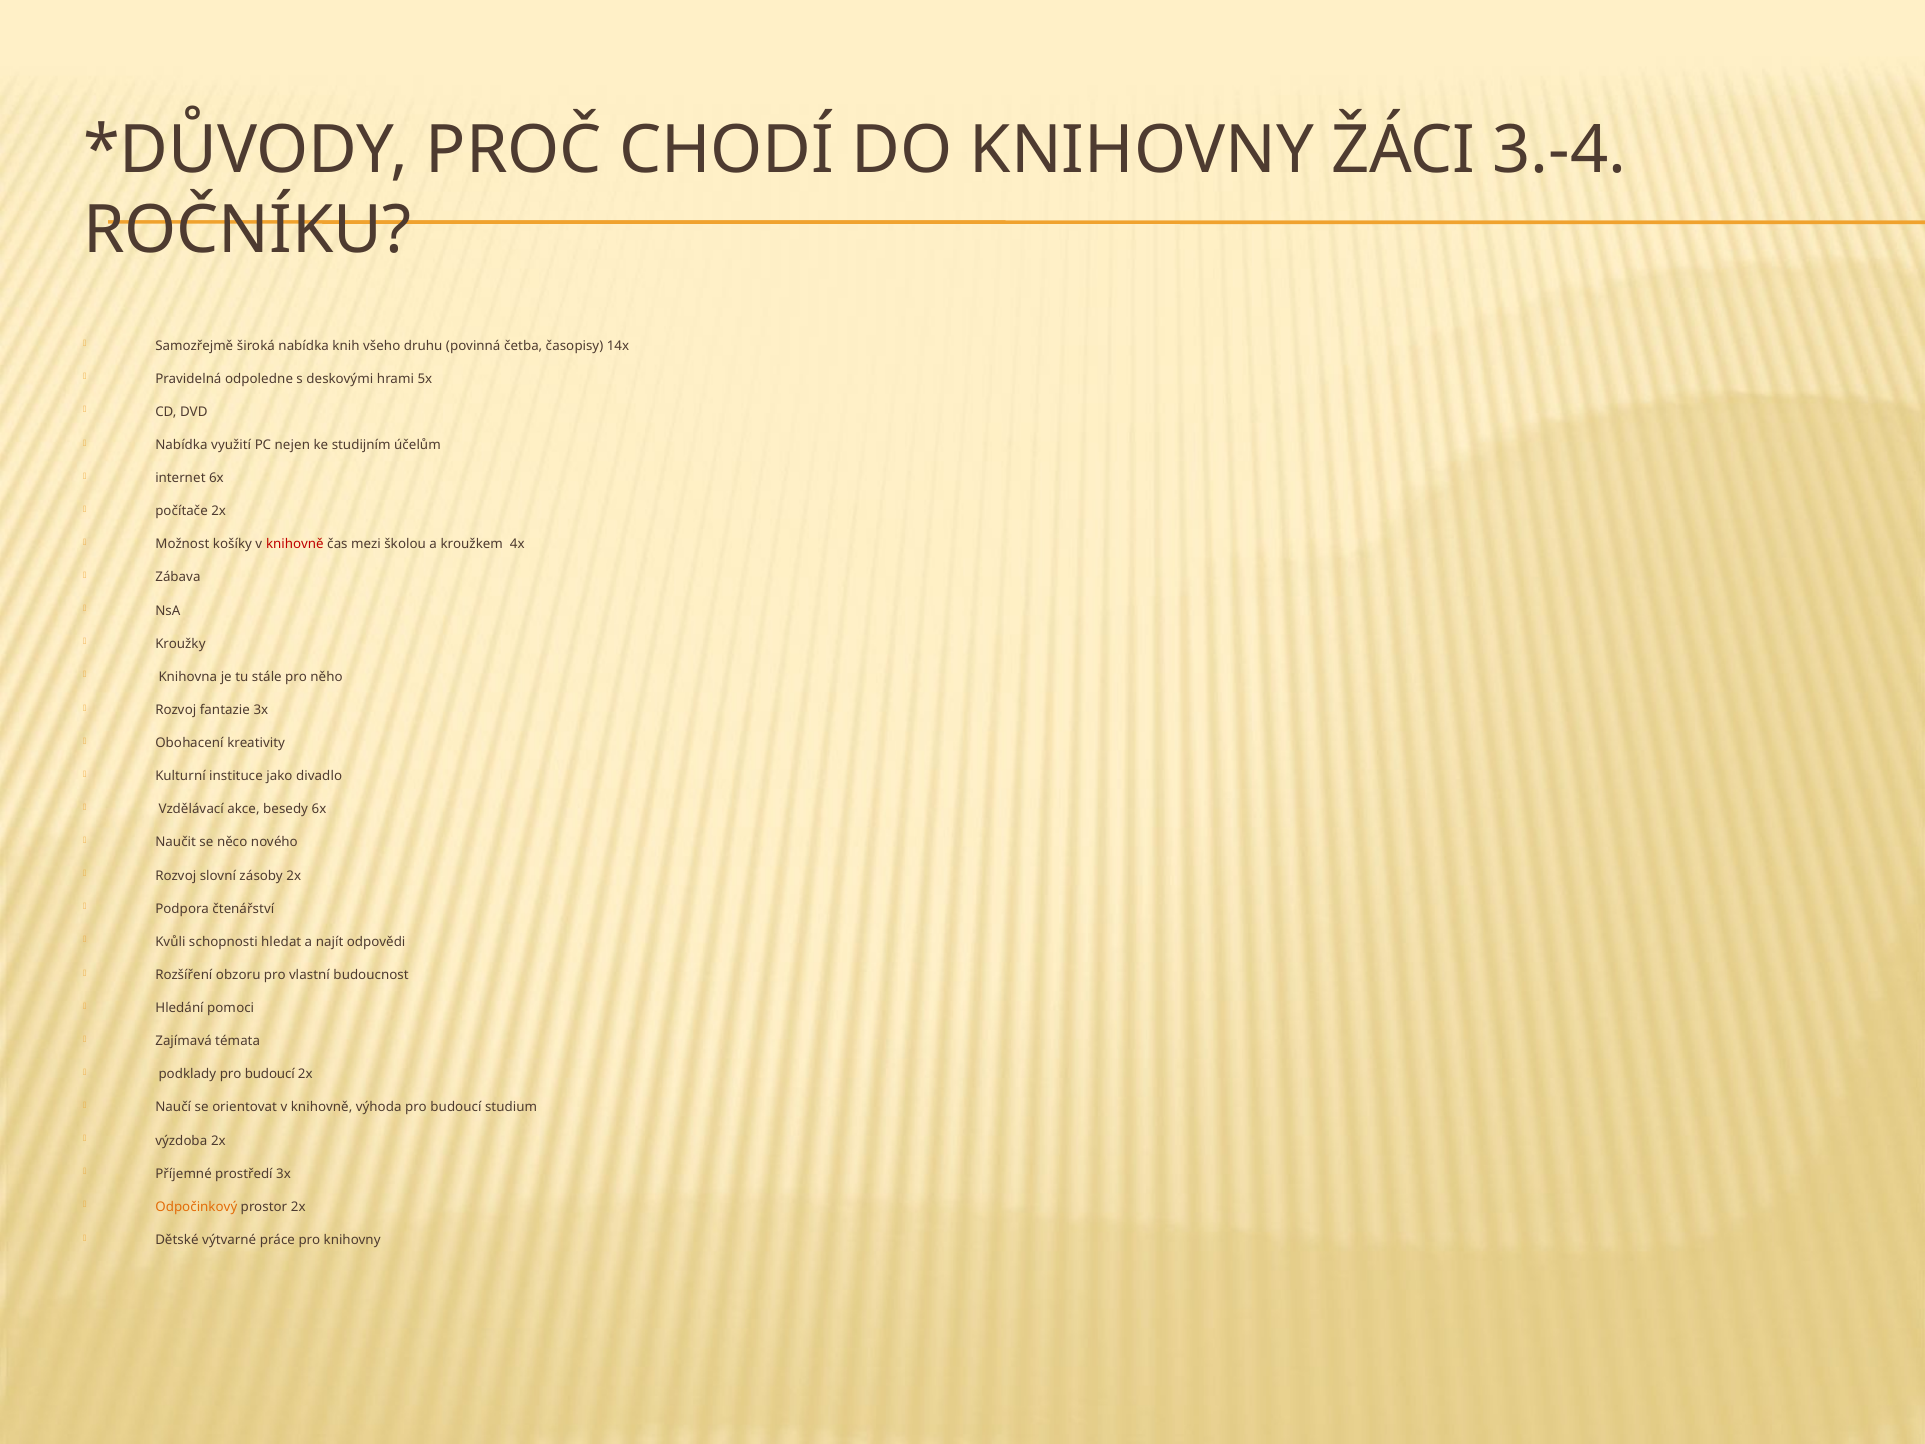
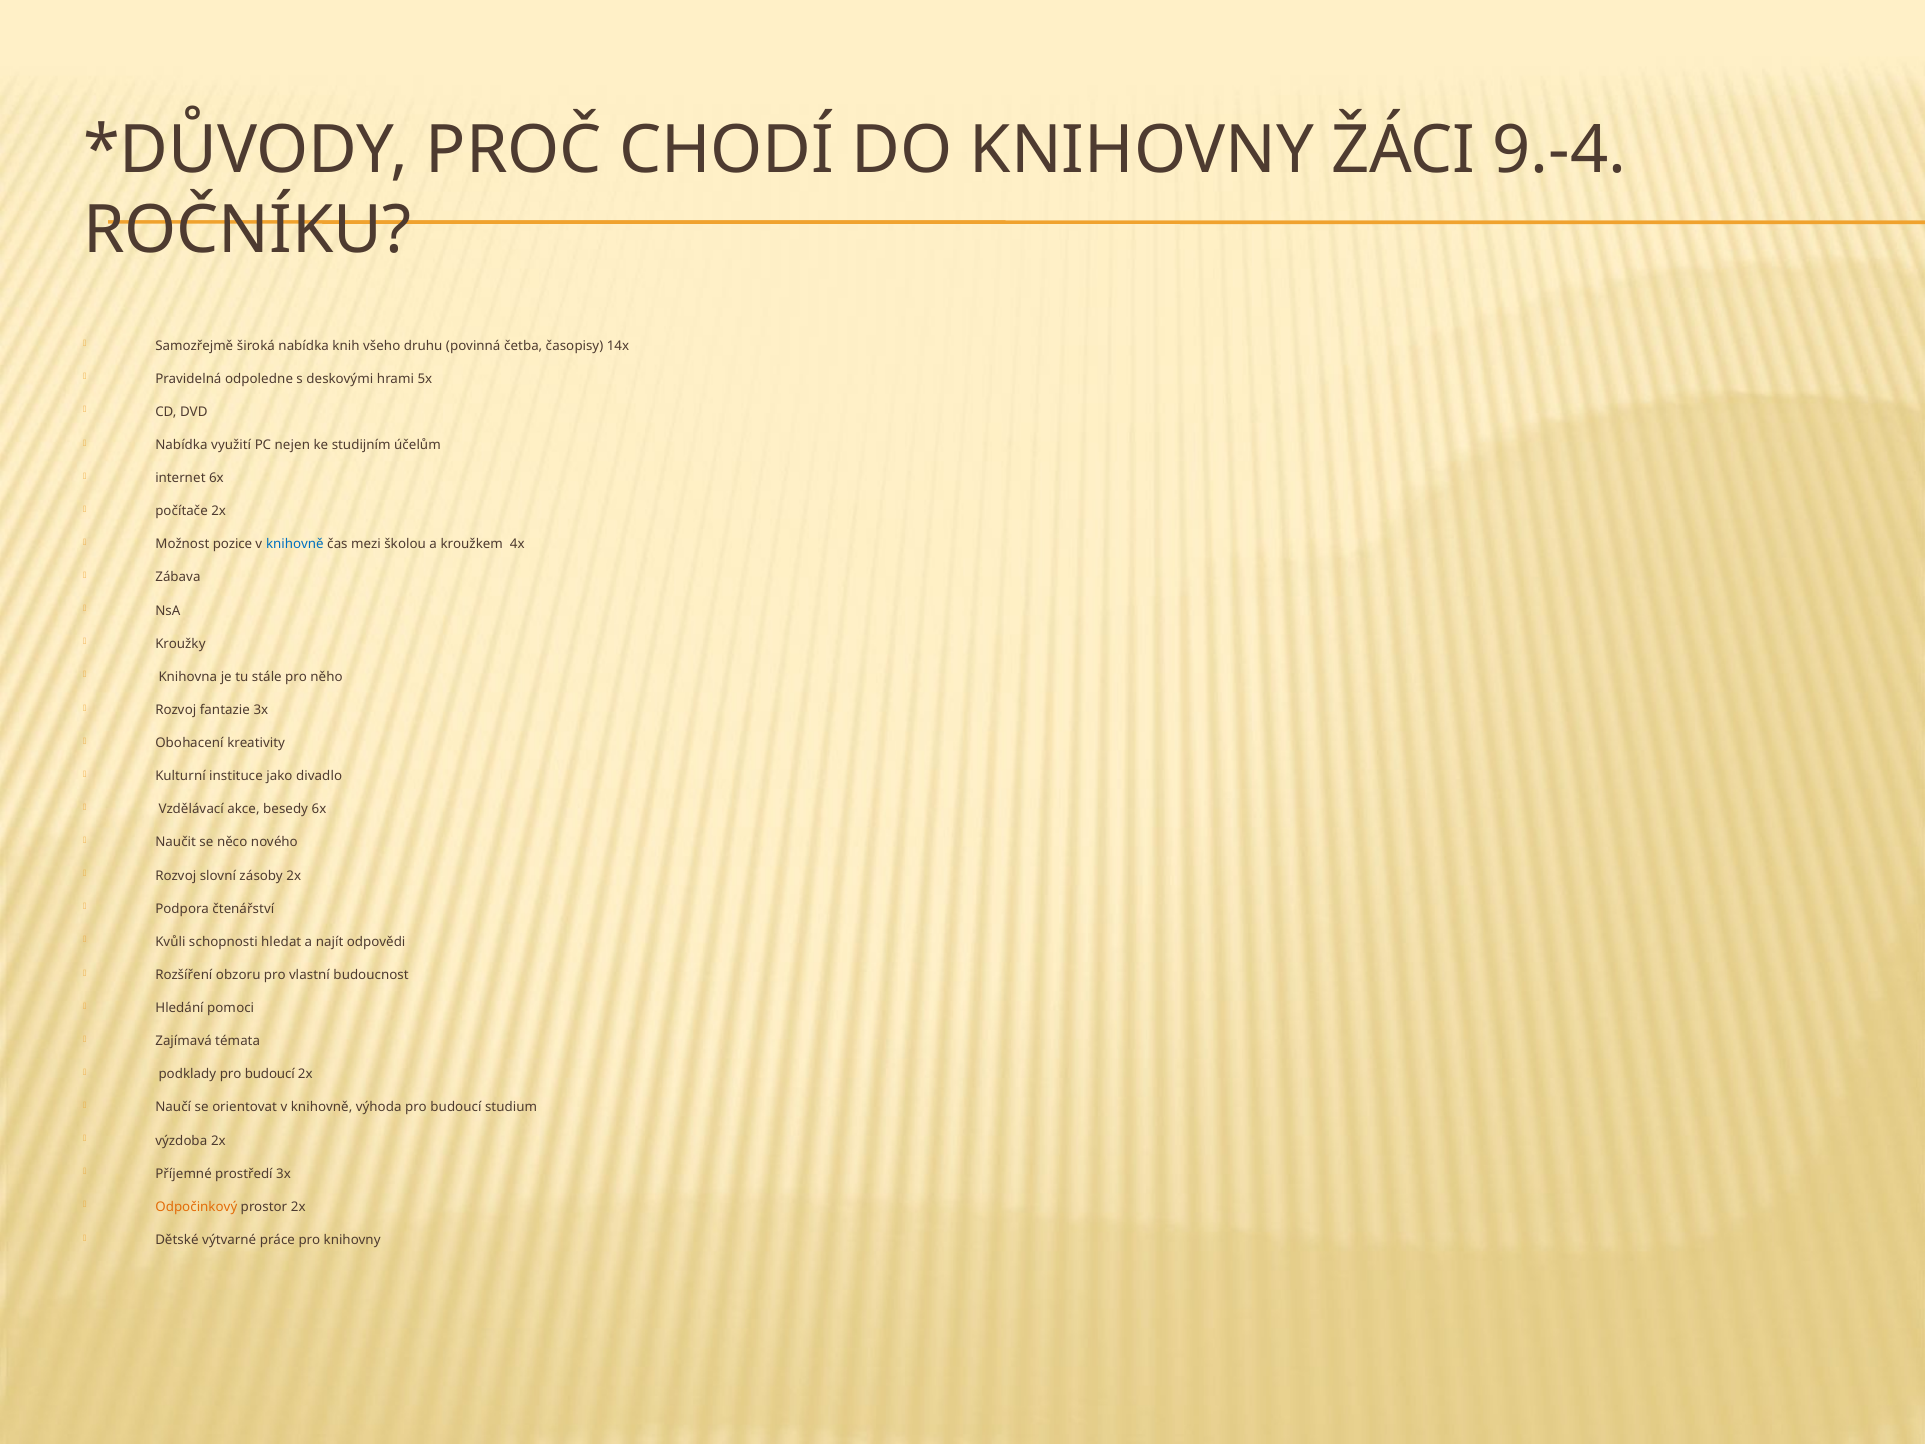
3.-4: 3.-4 -> 9.-4
košíky: košíky -> pozice
knihovně at (295, 544) colour: red -> blue
